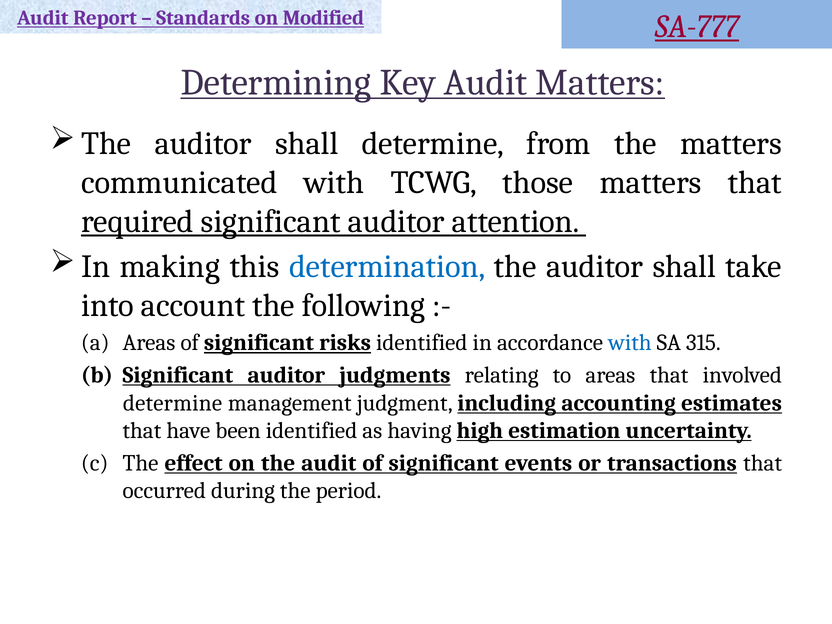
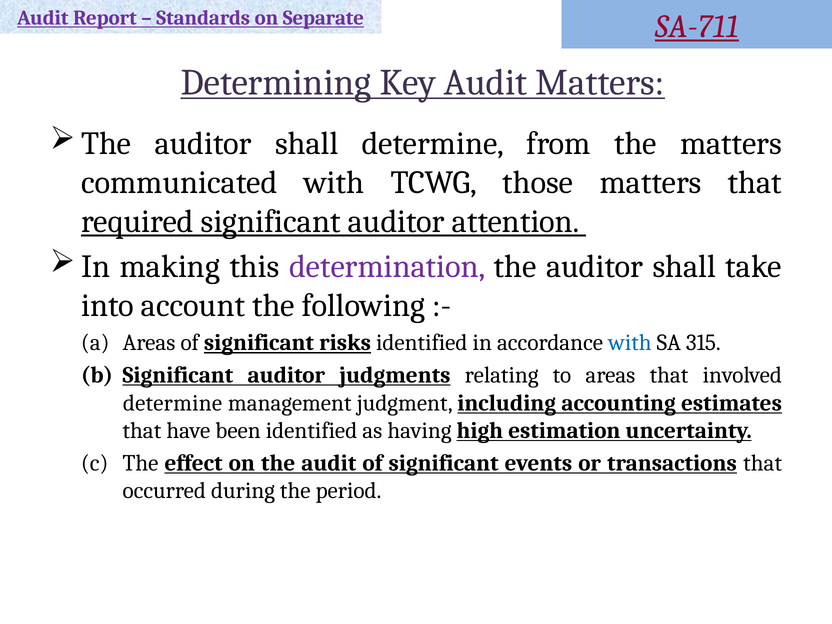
Modified: Modified -> Separate
SA-777: SA-777 -> SA-711
determination colour: blue -> purple
